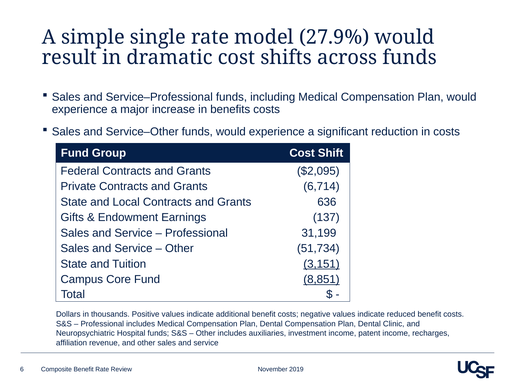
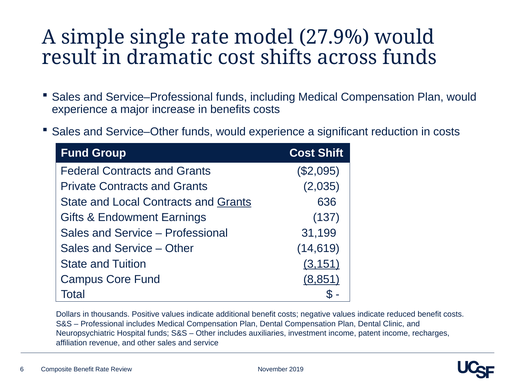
6,714: 6,714 -> 2,035
Grants at (234, 202) underline: none -> present
51,734: 51,734 -> 14,619
